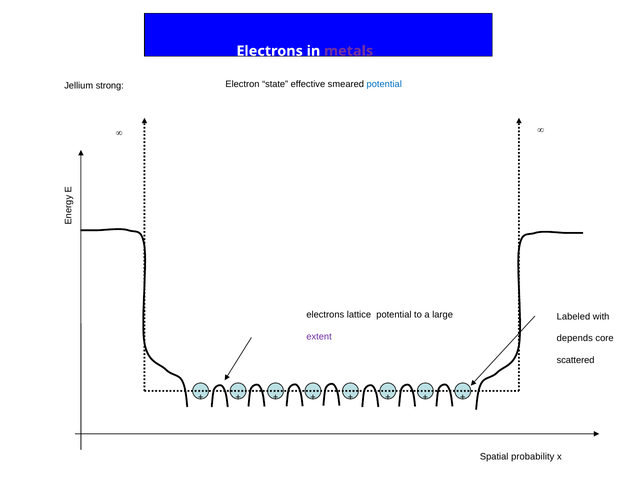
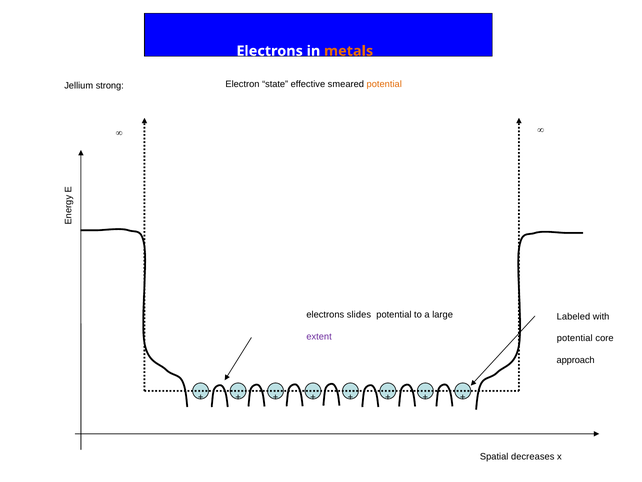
metals colour: purple -> orange
potential at (384, 84) colour: blue -> orange
lattice: lattice -> slides
depends at (575, 338): depends -> potential
scattered: scattered -> approach
probability: probability -> decreases
